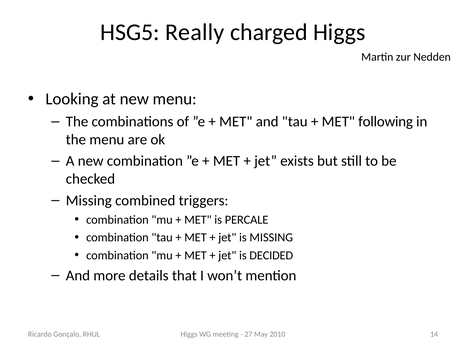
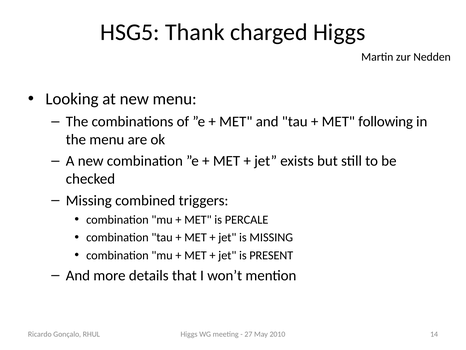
Really: Really -> Thank
DECIDED: DECIDED -> PRESENT
